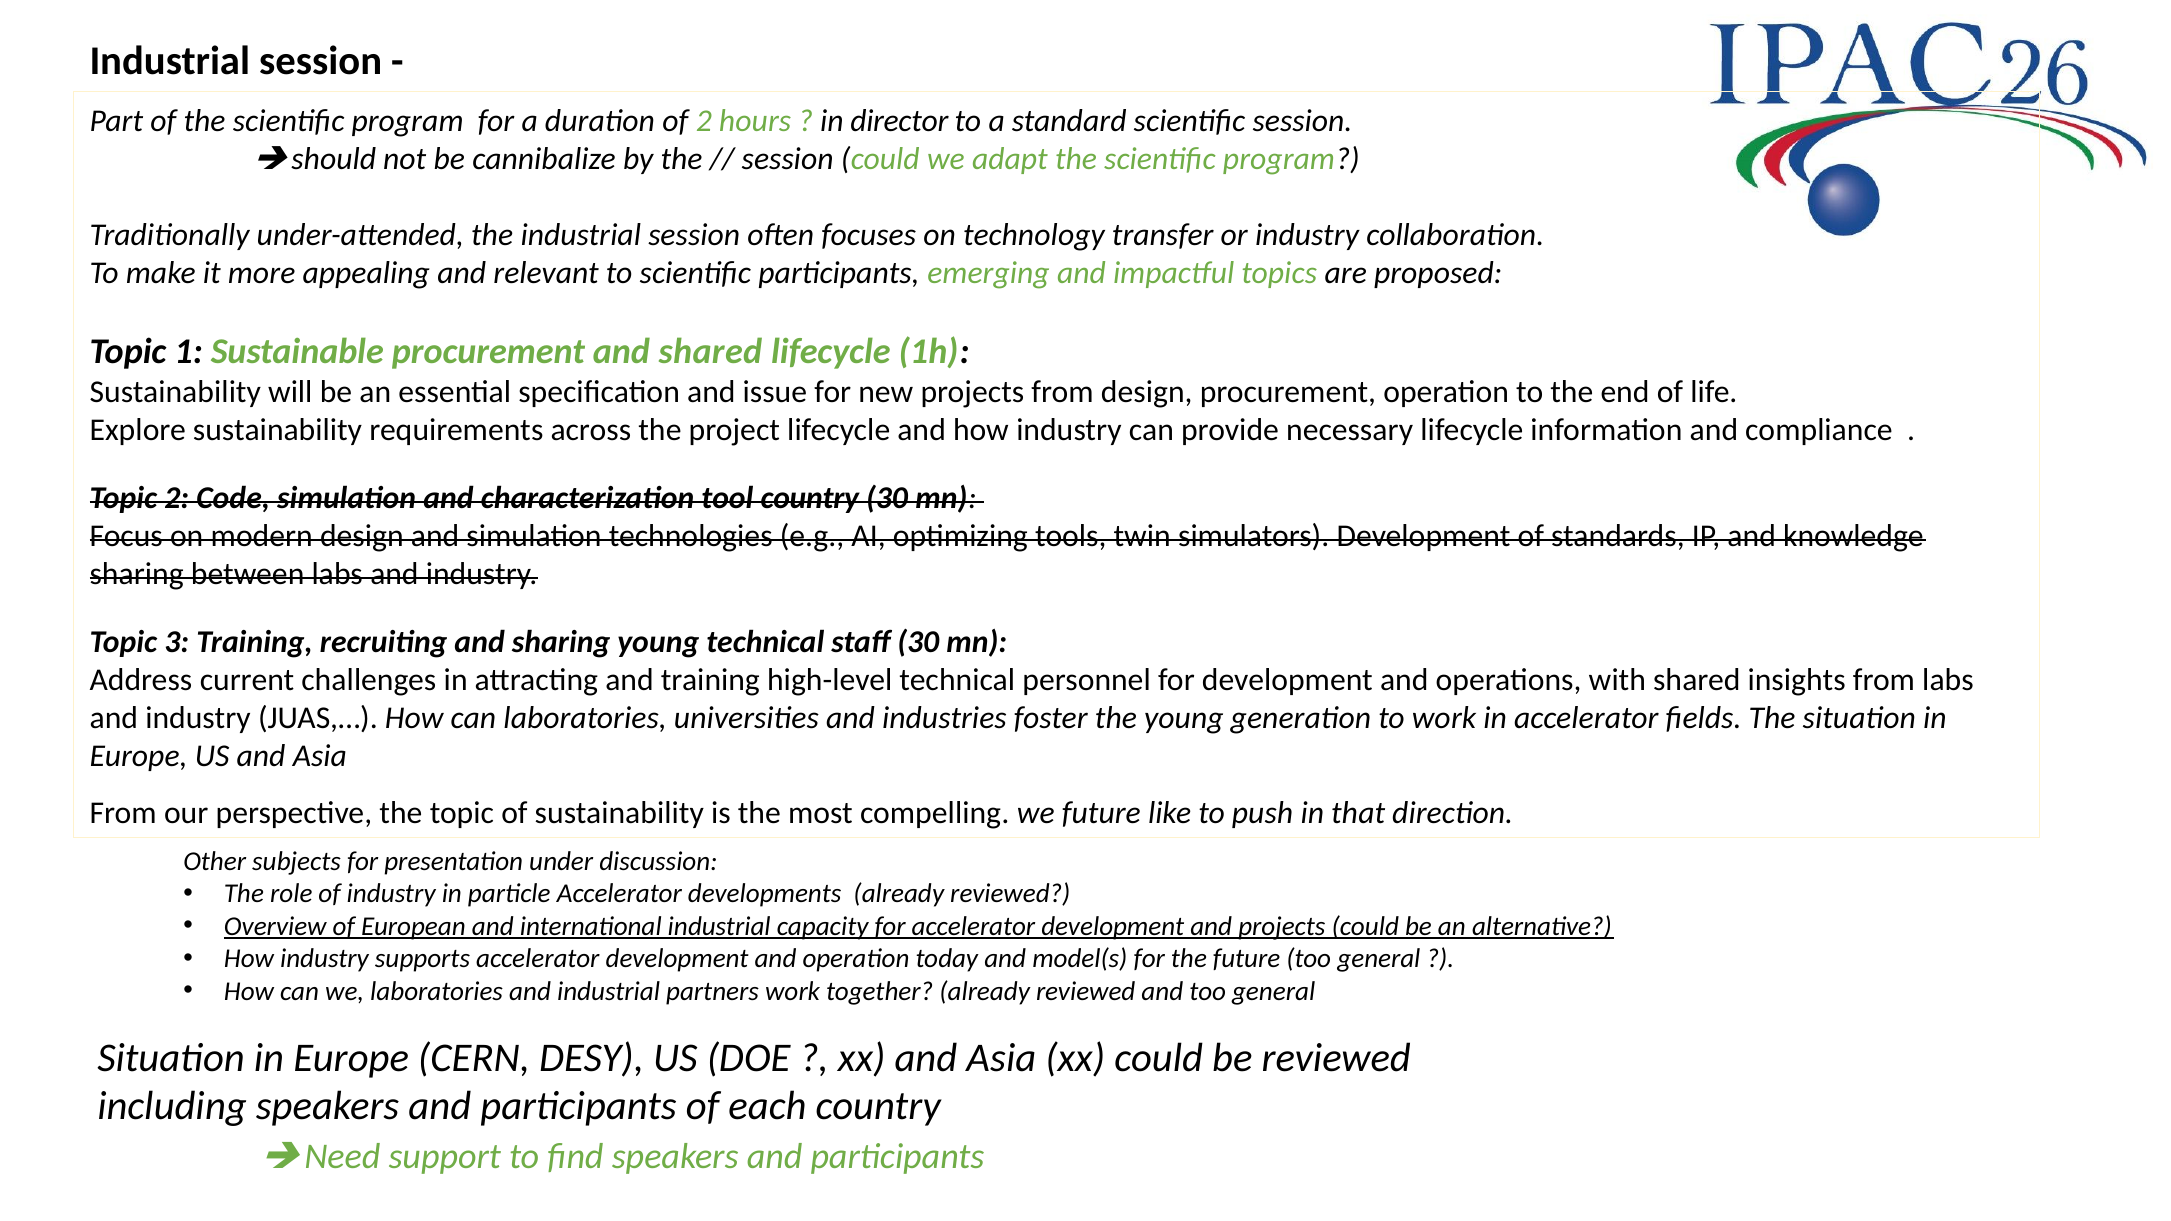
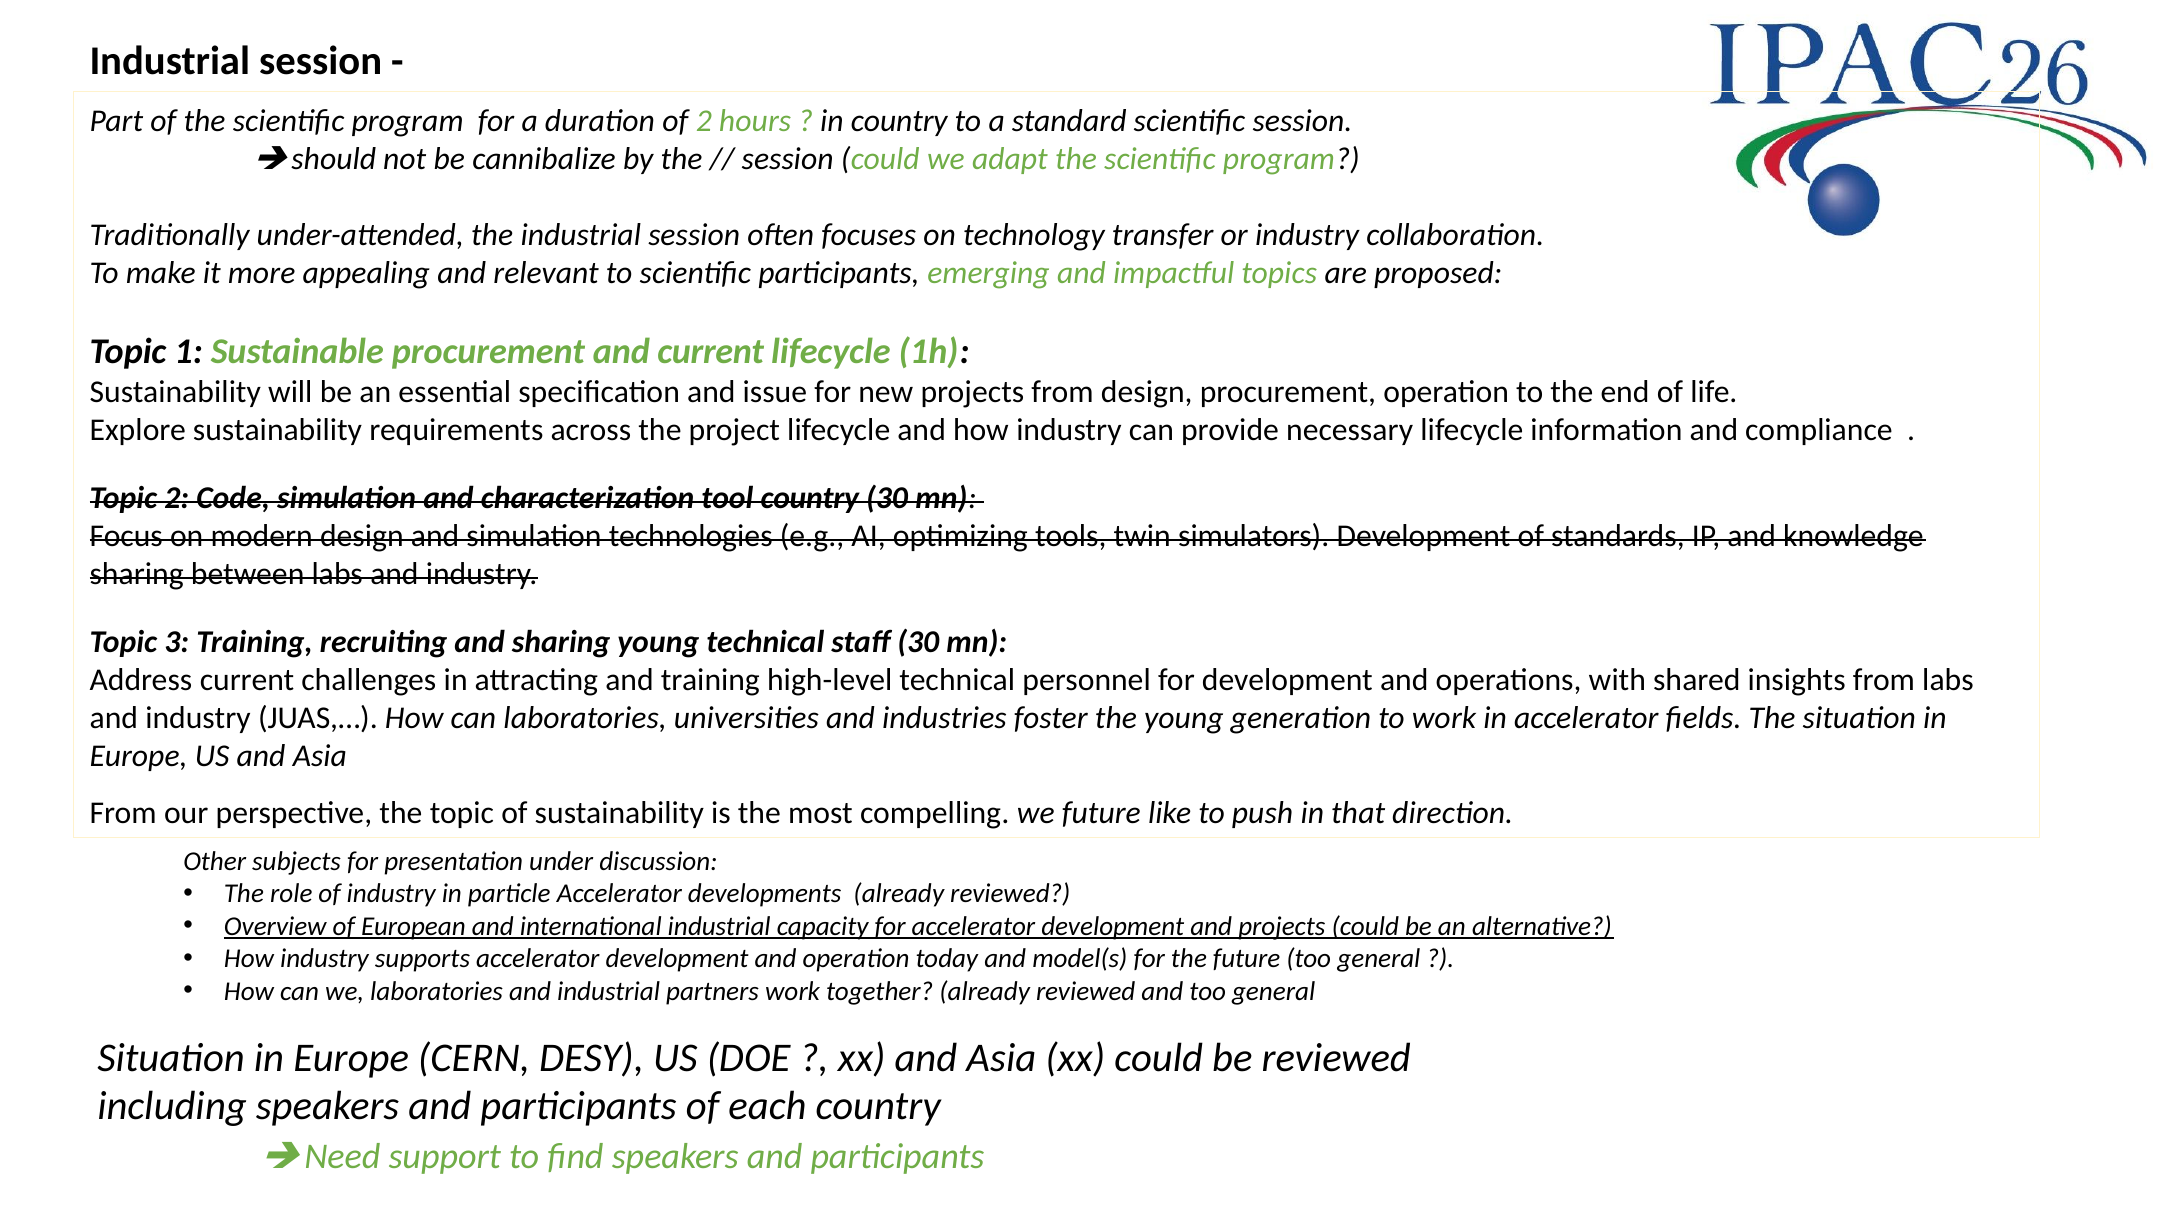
in director: director -> country
and shared: shared -> current
